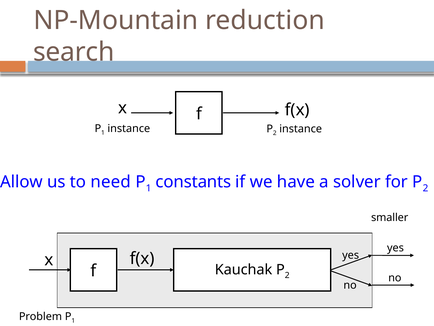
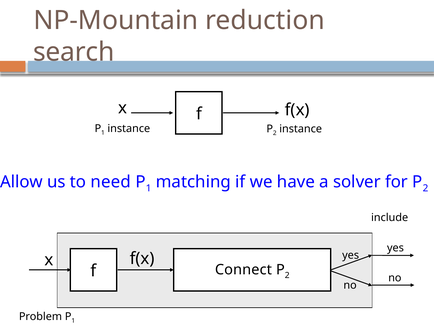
constants: constants -> matching
smaller: smaller -> include
Kauchak: Kauchak -> Connect
